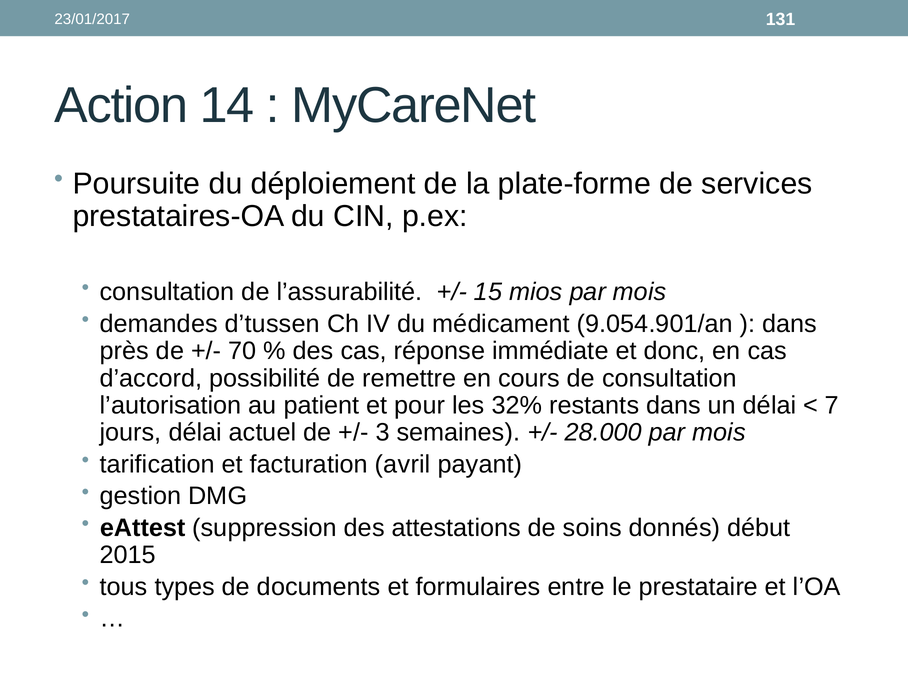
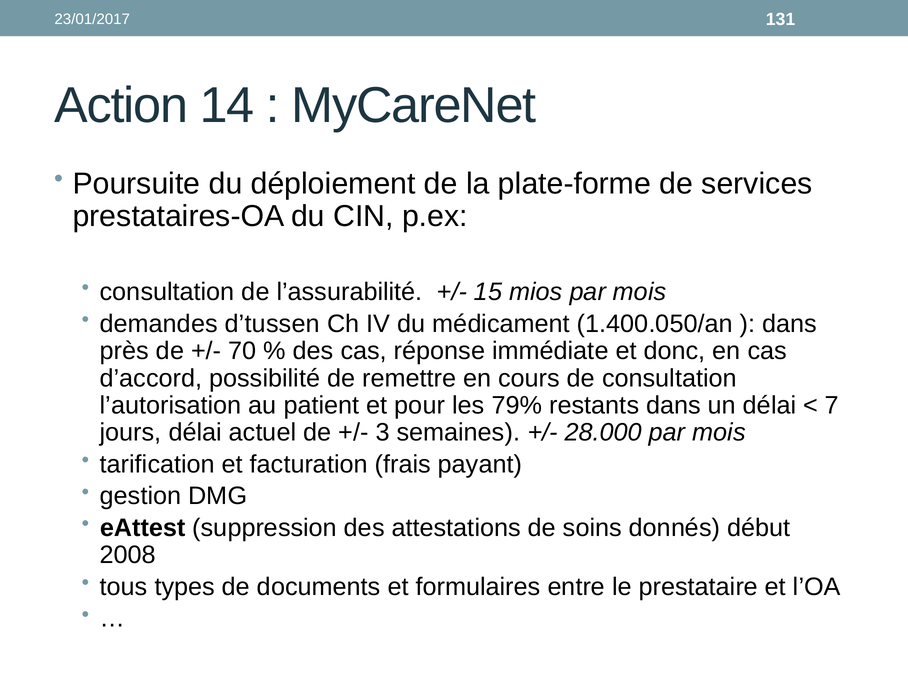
9.054.901/an: 9.054.901/an -> 1.400.050/an
32%: 32% -> 79%
avril: avril -> frais
2015: 2015 -> 2008
